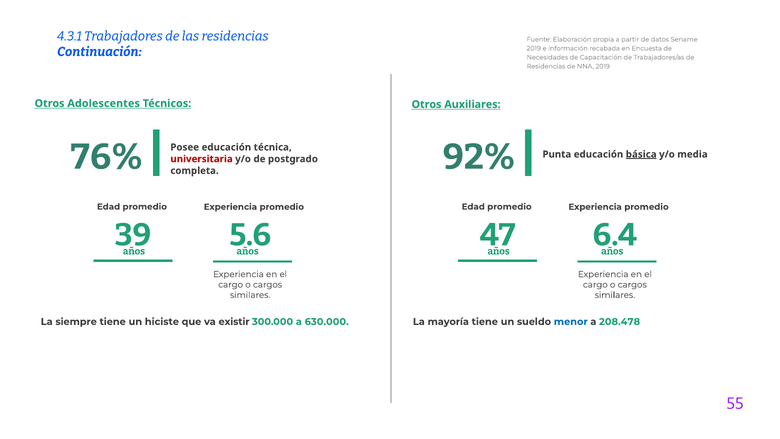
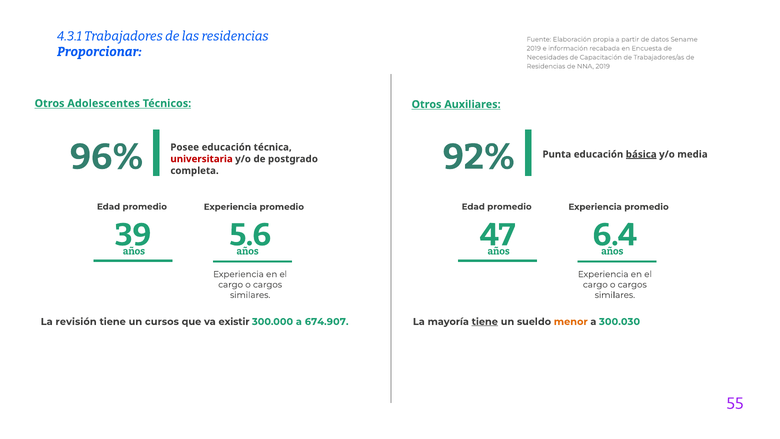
Continuación: Continuación -> Proporcionar
76%: 76% -> 96%
siempre: siempre -> revisión
hiciste: hiciste -> cursos
630.000: 630.000 -> 674.907
tiene at (485, 322) underline: none -> present
menor colour: blue -> orange
208.478: 208.478 -> 300.030
